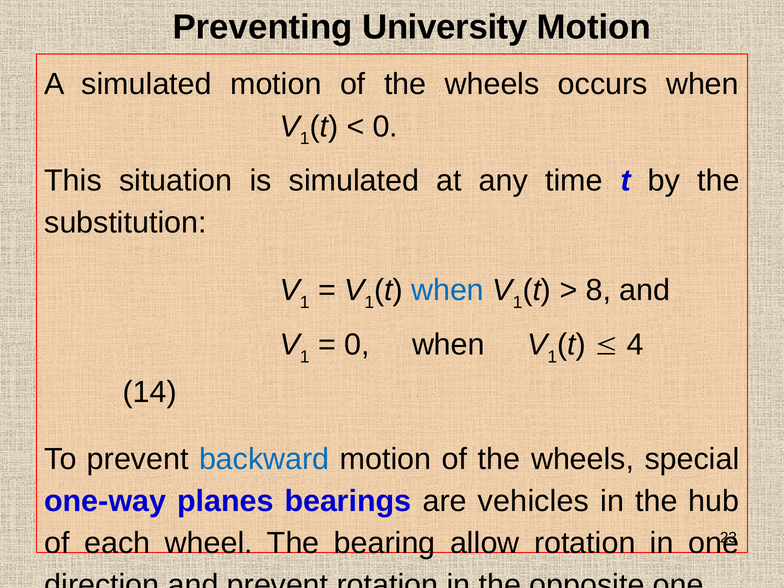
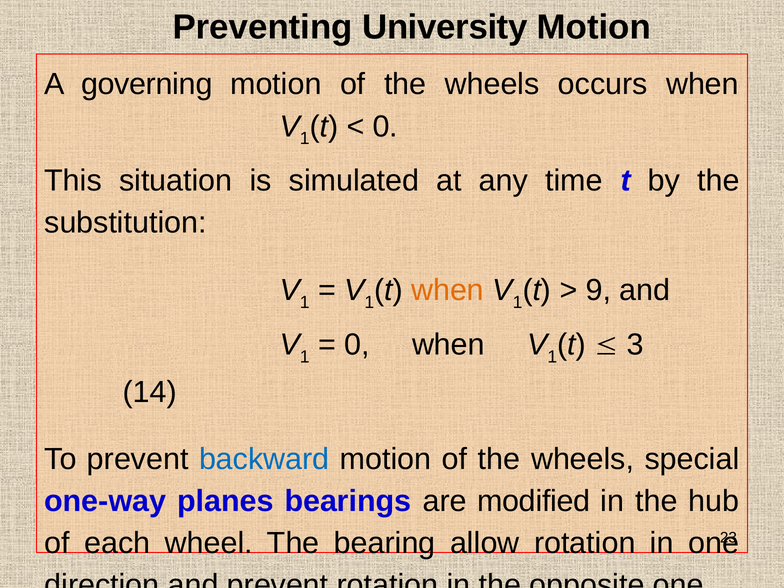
A simulated: simulated -> governing
when at (448, 290) colour: blue -> orange
8: 8 -> 9
4: 4 -> 3
vehicles: vehicles -> modified
